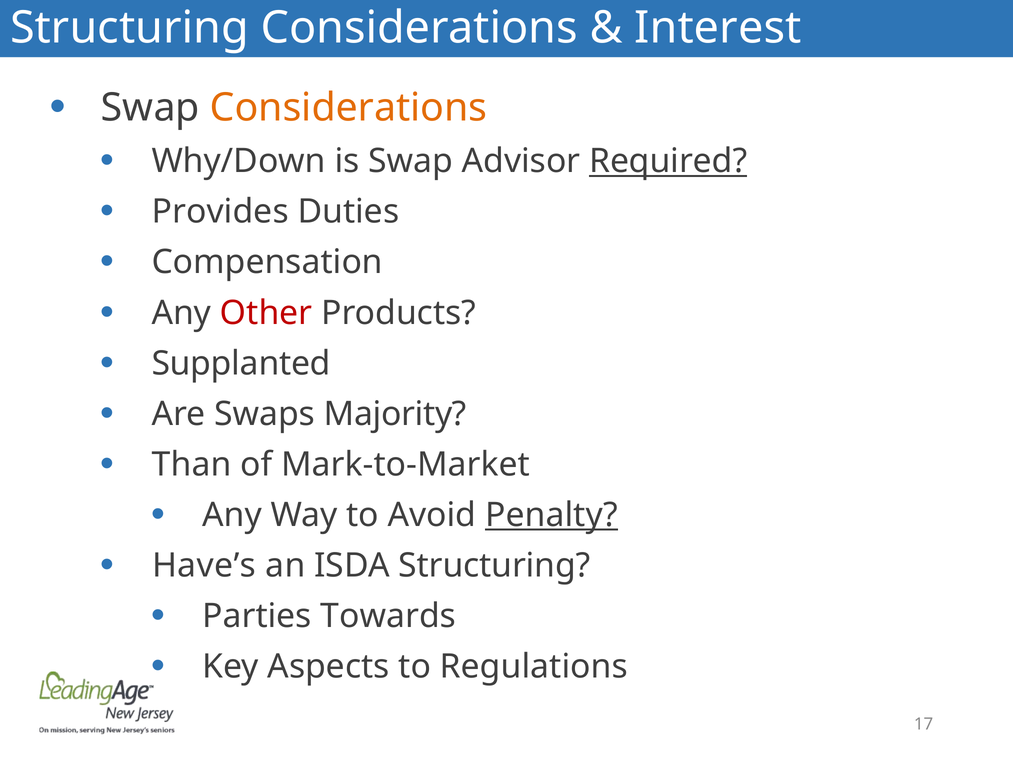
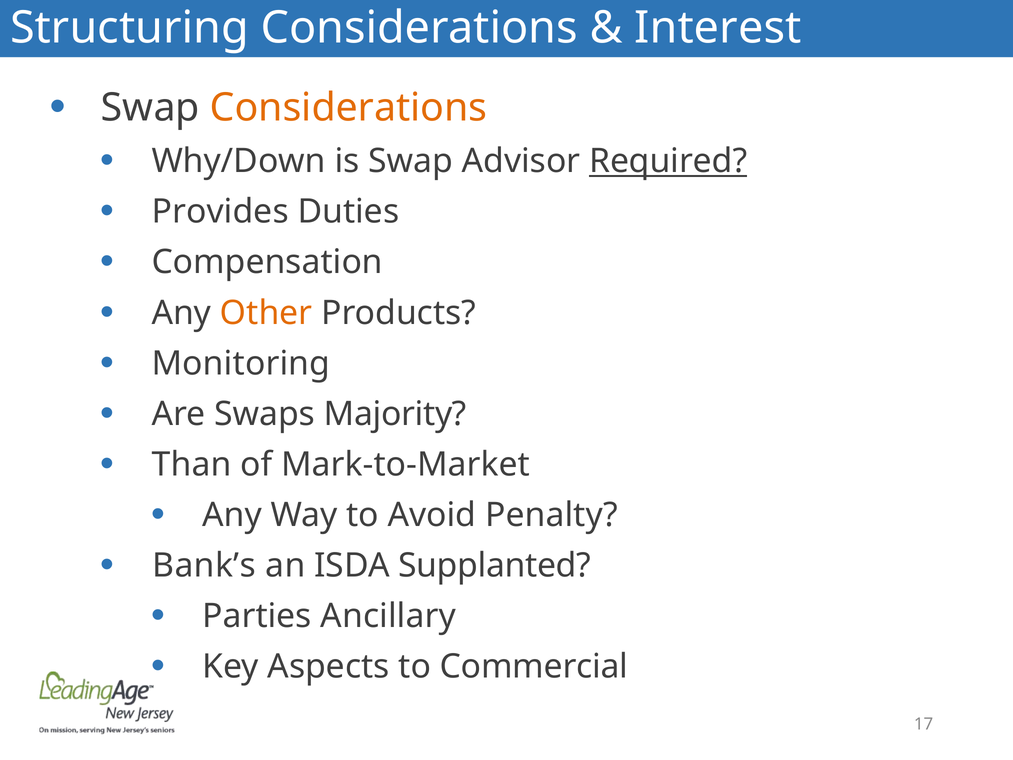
Other colour: red -> orange
Supplanted: Supplanted -> Monitoring
Penalty underline: present -> none
Have’s: Have’s -> Bank’s
ISDA Structuring: Structuring -> Supplanted
Towards: Towards -> Ancillary
Regulations: Regulations -> Commercial
